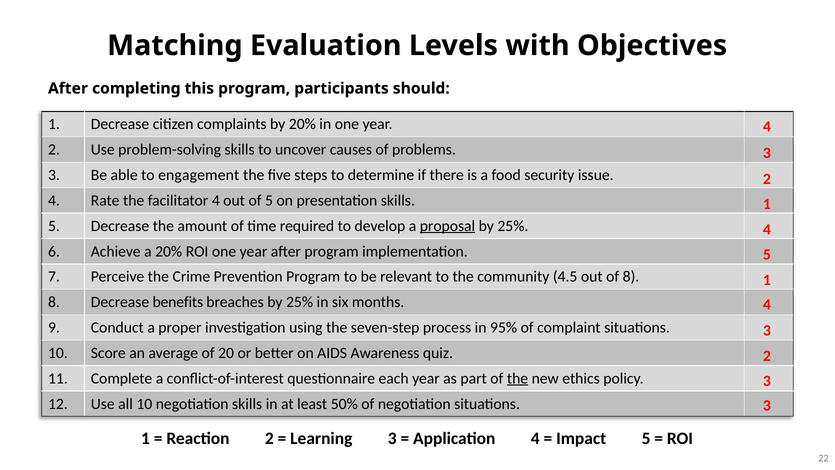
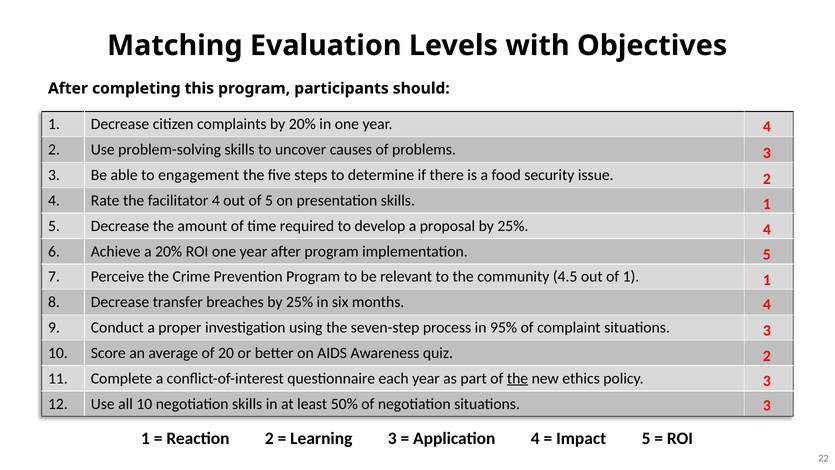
proposal underline: present -> none
of 8: 8 -> 1
benefits: benefits -> transfer
